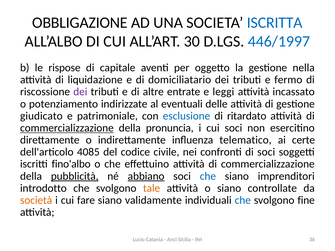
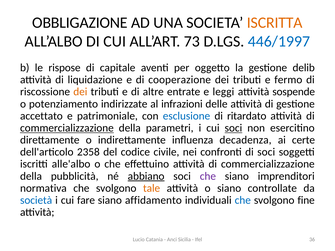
ISCRITTA colour: blue -> orange
30: 30 -> 73
nella: nella -> delib
domiciliatario: domiciliatario -> cooperazione
dei at (80, 92) colour: purple -> orange
incassato: incassato -> sospende
eventuali: eventuali -> infrazioni
giudicato: giudicato -> accettato
pronuncia: pronuncia -> parametri
soci at (233, 128) underline: none -> present
telematico: telematico -> decadenza
4085: 4085 -> 2358
fino'albo: fino'albo -> alle'albo
pubblicità underline: present -> none
che at (208, 176) colour: blue -> purple
introdotto: introdotto -> normativa
società colour: orange -> blue
validamente: validamente -> affidamento
